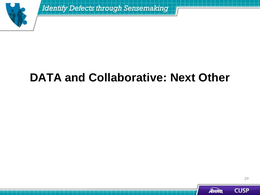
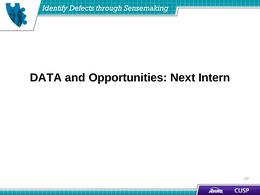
Collaborative: Collaborative -> Opportunities
Other: Other -> Intern
